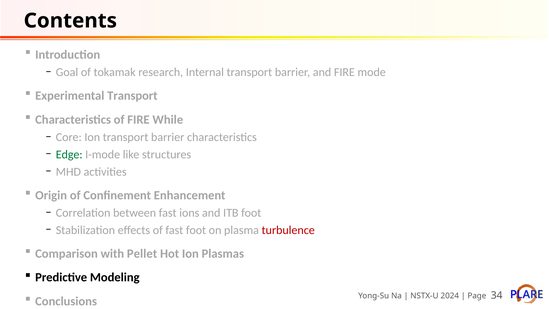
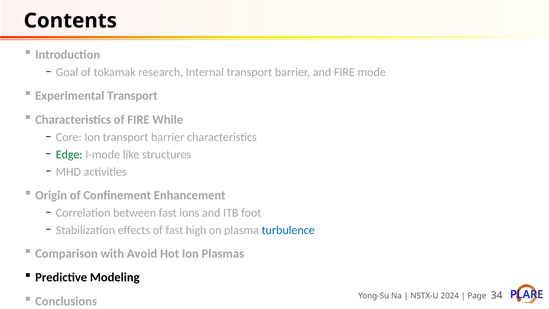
fast foot: foot -> high
turbulence colour: red -> blue
Pellet: Pellet -> Avoid
